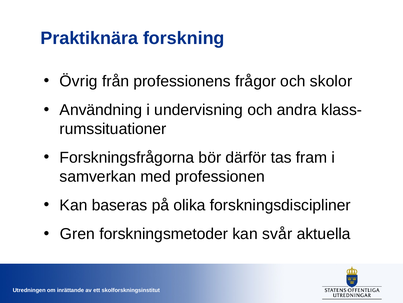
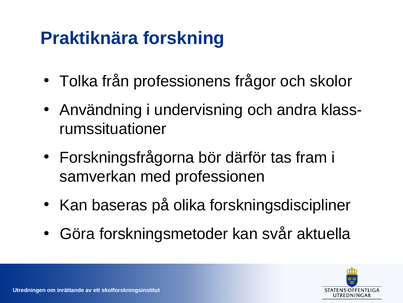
Övrig: Övrig -> Tolka
Gren: Gren -> Göra
